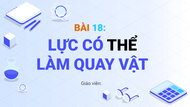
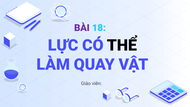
BÀI colour: orange -> purple
